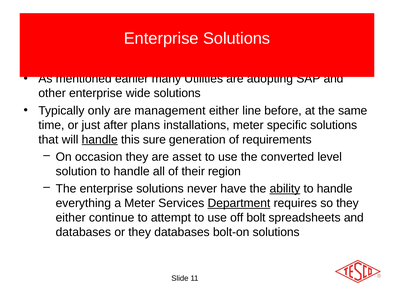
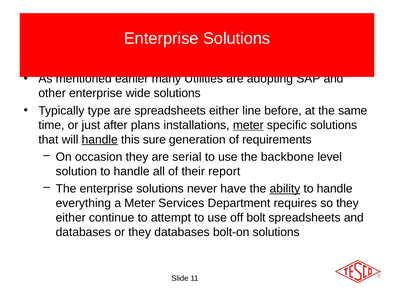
only: only -> type
are management: management -> spreadsheets
meter at (248, 125) underline: none -> present
asset: asset -> serial
converted: converted -> backbone
region: region -> report
Department underline: present -> none
